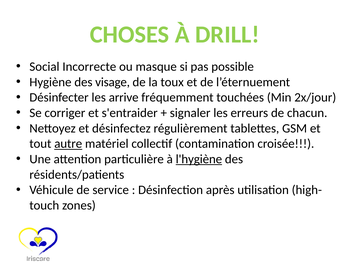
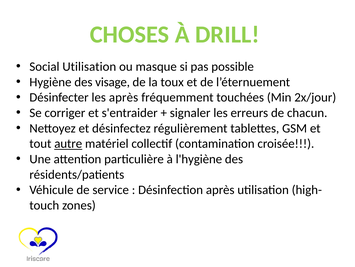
Social Incorrecte: Incorrecte -> Utilisation
les arrive: arrive -> après
l'hygiène underline: present -> none
